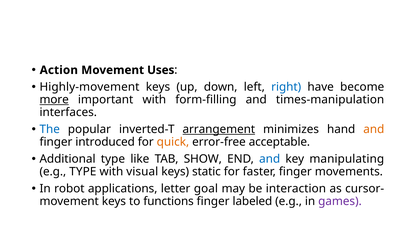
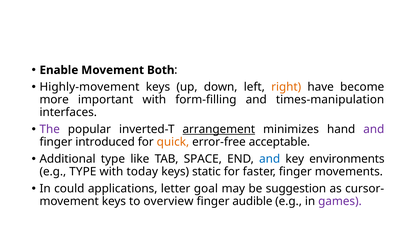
Action: Action -> Enable
Uses: Uses -> Both
right colour: blue -> orange
more underline: present -> none
The colour: blue -> purple
and at (374, 129) colour: orange -> purple
SHOW: SHOW -> SPACE
manipulating: manipulating -> environments
visual: visual -> today
robot: robot -> could
interaction: interaction -> suggestion
functions: functions -> overview
labeled: labeled -> audible
